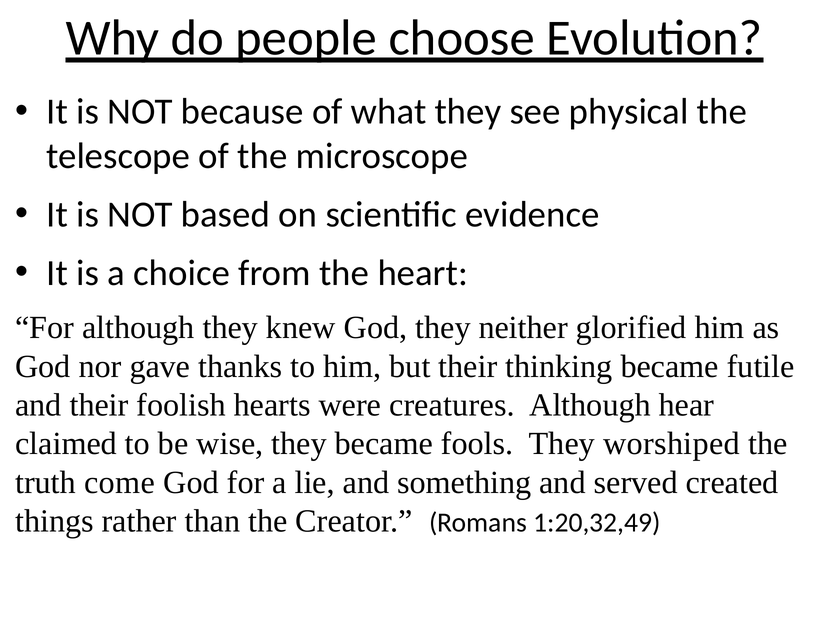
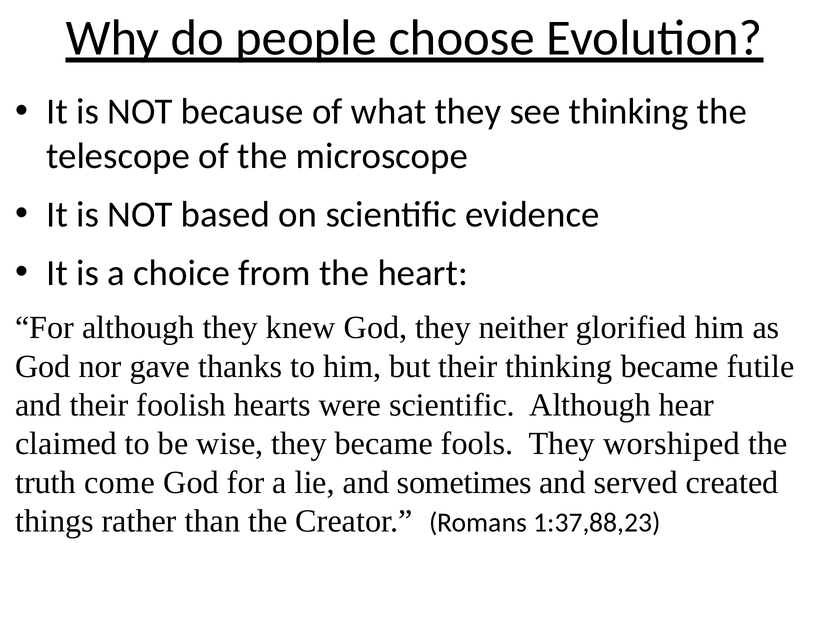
see physical: physical -> thinking
were creatures: creatures -> scientific
something: something -> sometimes
1:20,32,49: 1:20,32,49 -> 1:37,88,23
